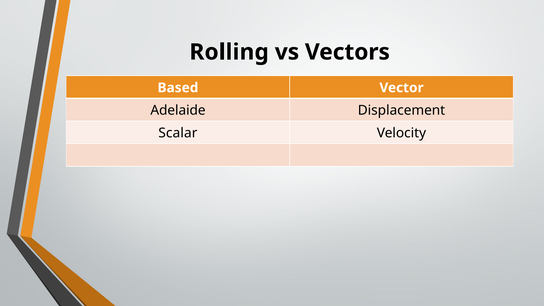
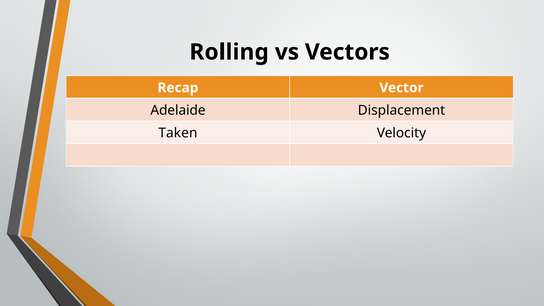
Based: Based -> Recap
Scalar: Scalar -> Taken
